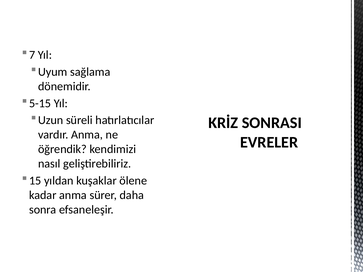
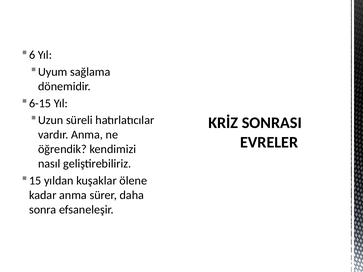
7: 7 -> 6
5-15: 5-15 -> 6-15
